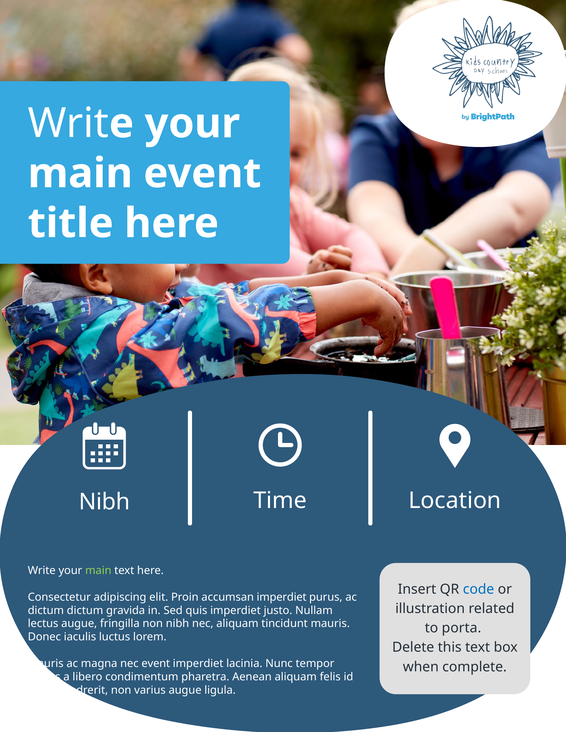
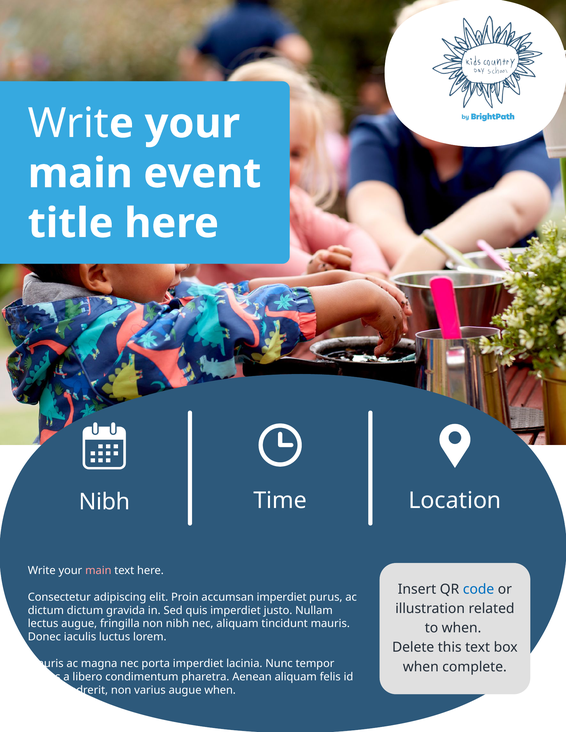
main at (98, 571) colour: light green -> pink
to porta: porta -> when
nec event: event -> porta
augue ligula: ligula -> when
